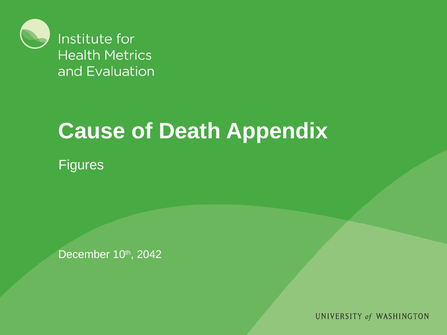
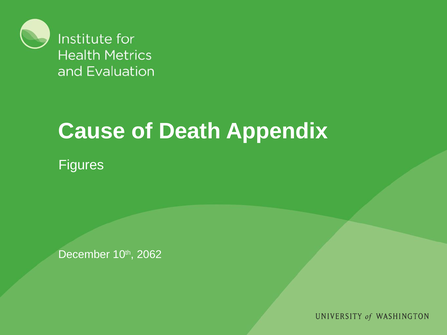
2042: 2042 -> 2062
